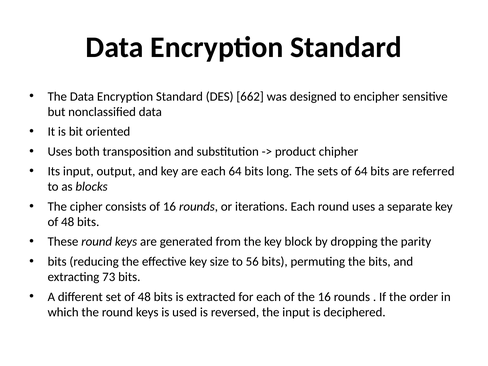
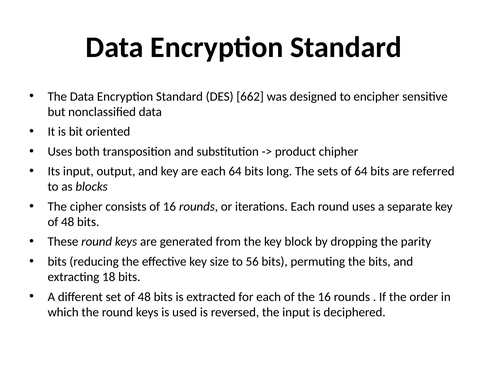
73: 73 -> 18
